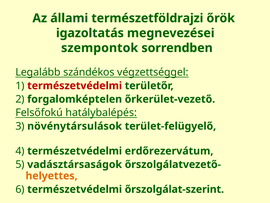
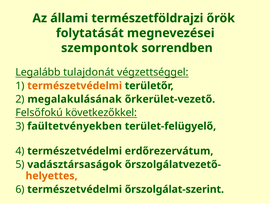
igazoltatás: igazoltatás -> folytatását
szándékos: szándékos -> tulajdonát
természetvédelmi at (75, 86) colour: red -> orange
forgalomképtelen: forgalomképtelen -> megalakulásának
hatálybalépés: hatálybalépés -> következőkkel
növénytársulások: növénytársulások -> faültetvényekben
